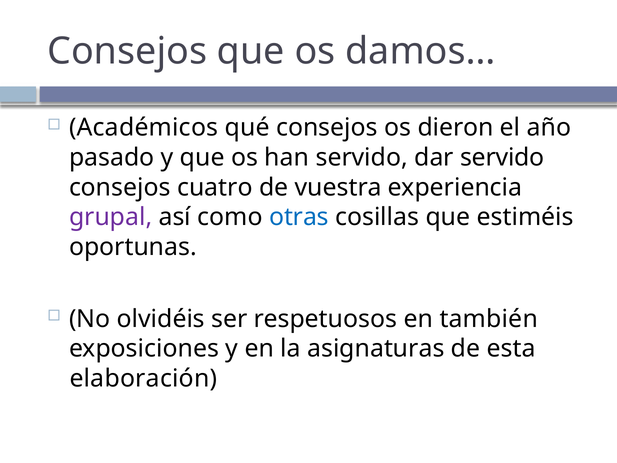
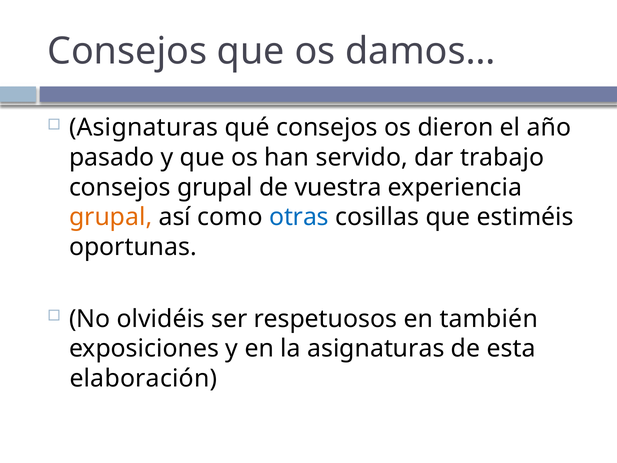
Académicos at (144, 128): Académicos -> Asignaturas
dar servido: servido -> trabajo
consejos cuatro: cuatro -> grupal
grupal at (111, 217) colour: purple -> orange
